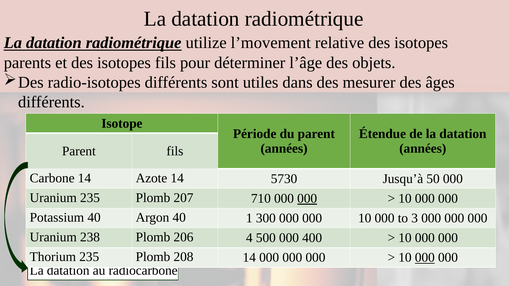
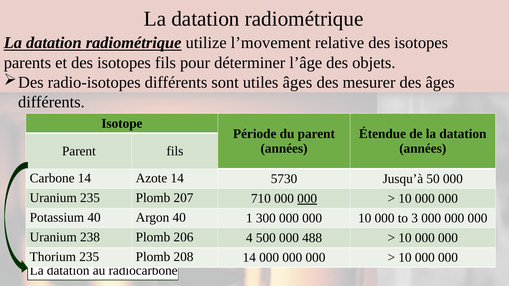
utiles dans: dans -> âges
400: 400 -> 488
000 at (425, 258) underline: present -> none
